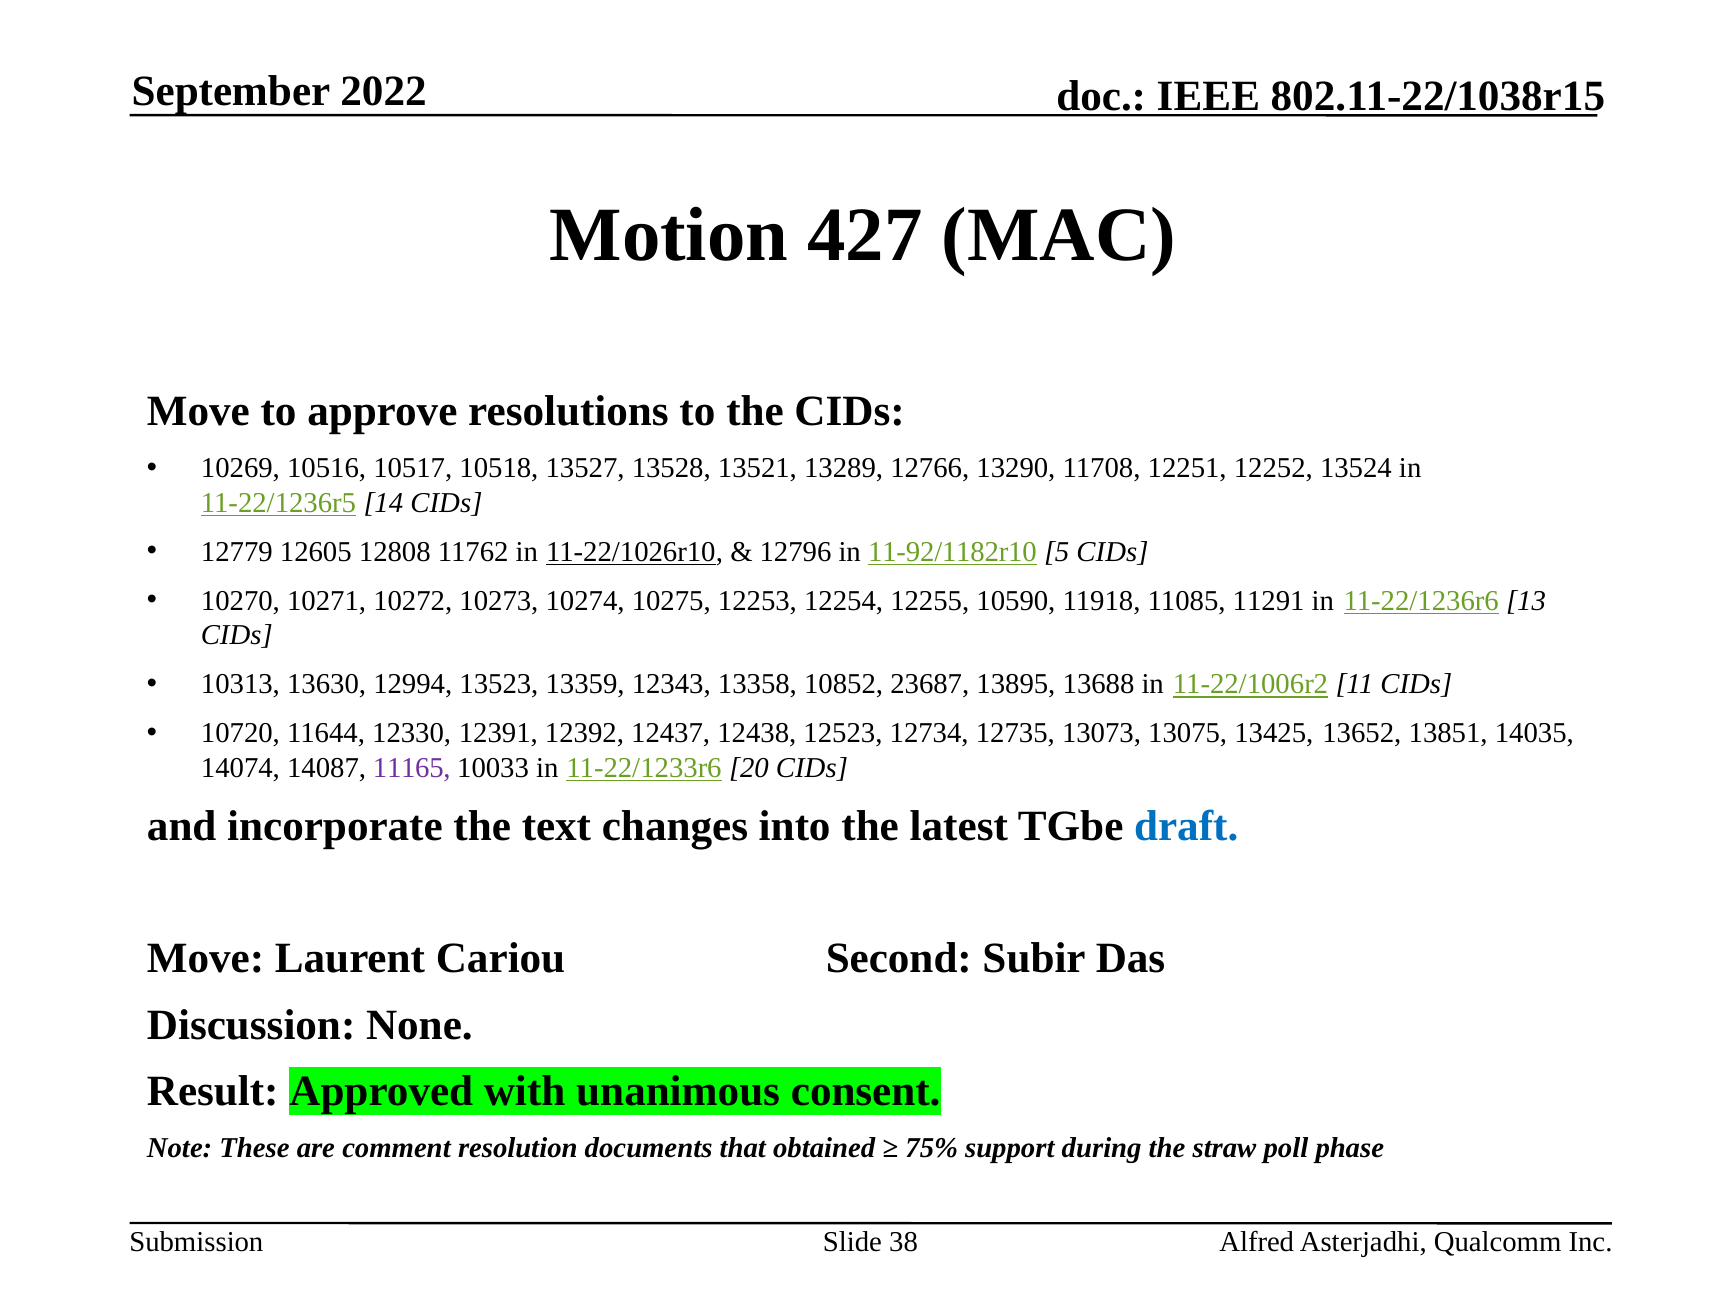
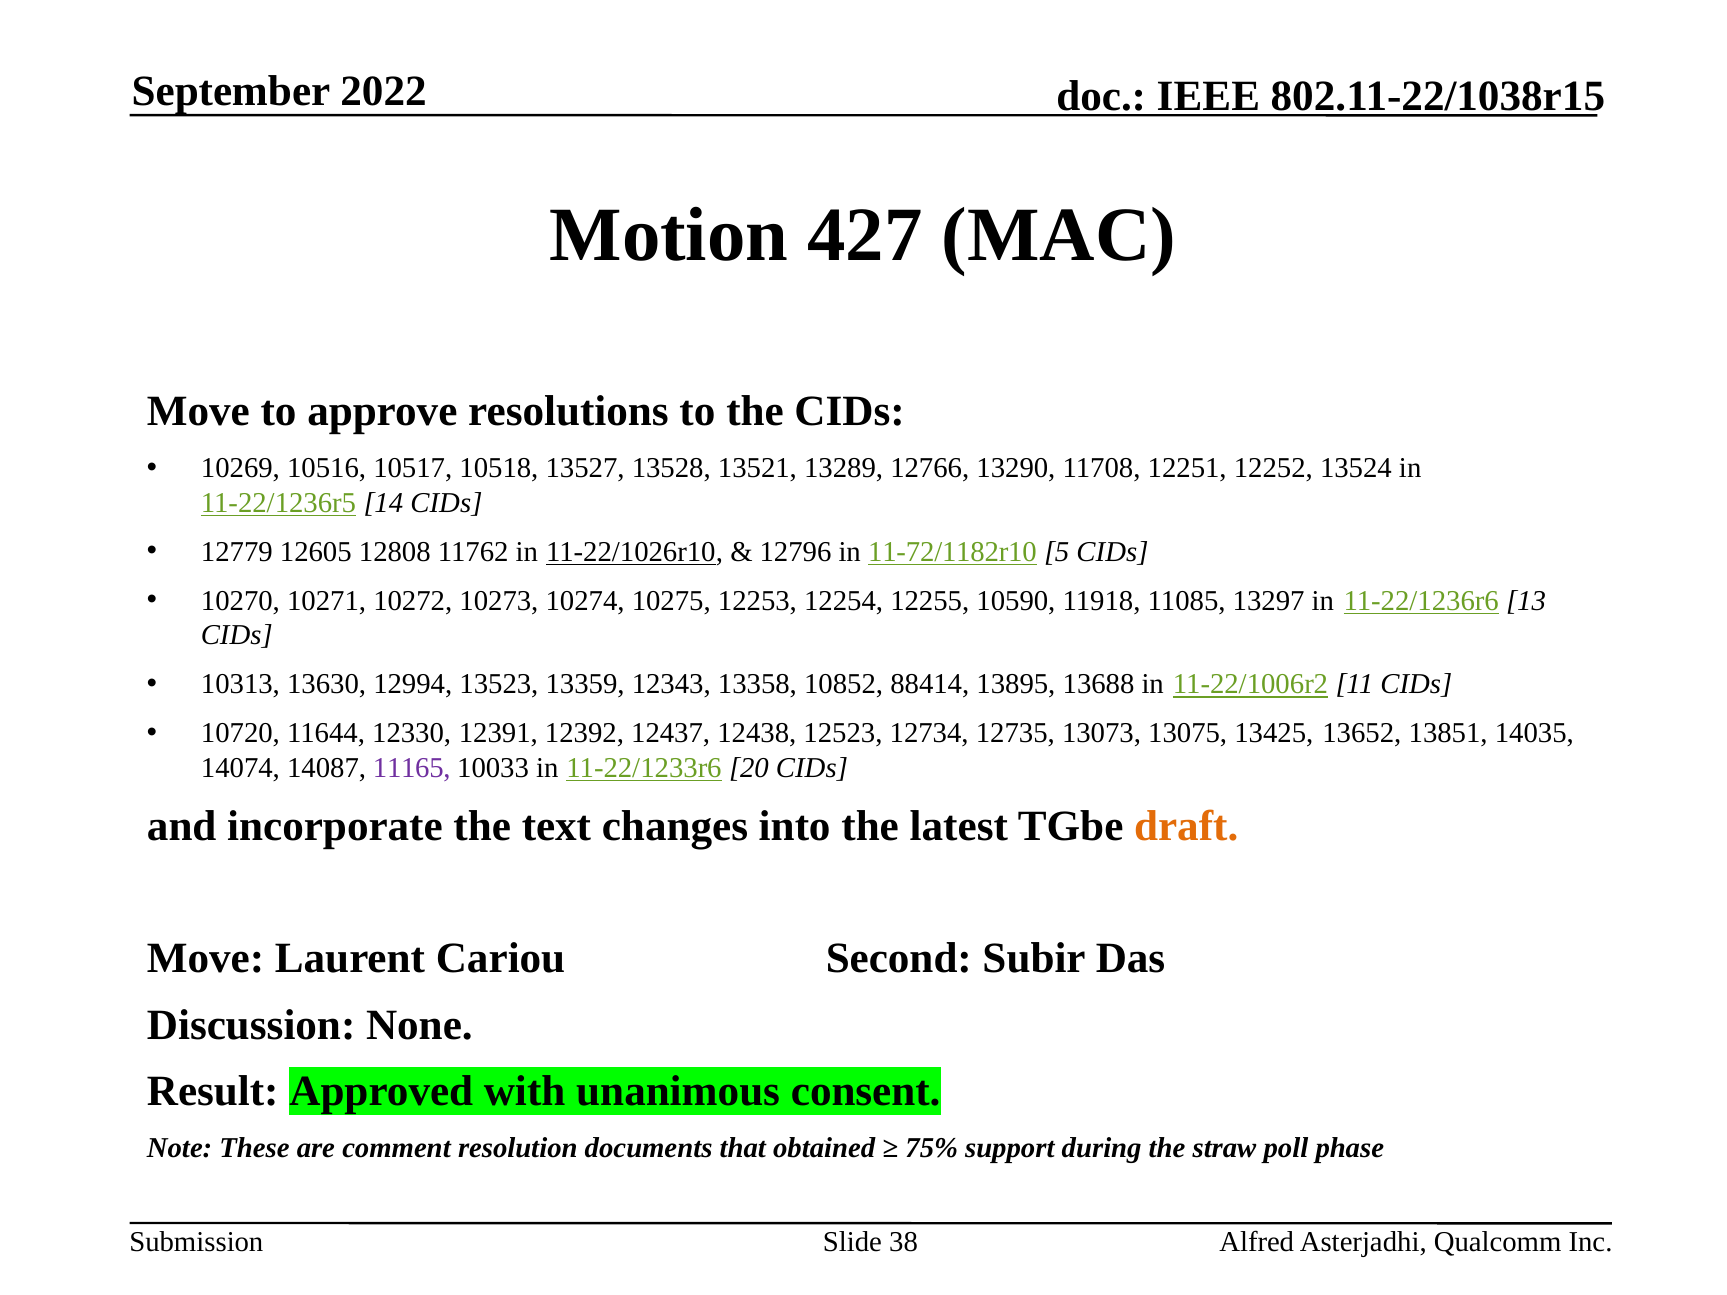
11-92/1182r10: 11-92/1182r10 -> 11-72/1182r10
11291: 11291 -> 13297
23687: 23687 -> 88414
draft colour: blue -> orange
